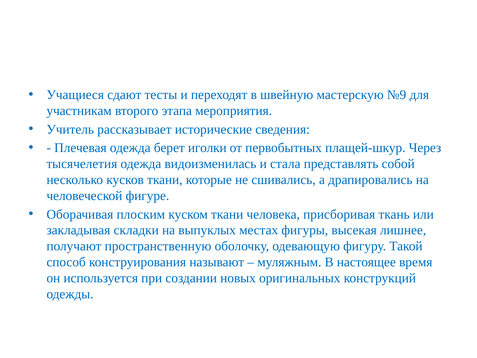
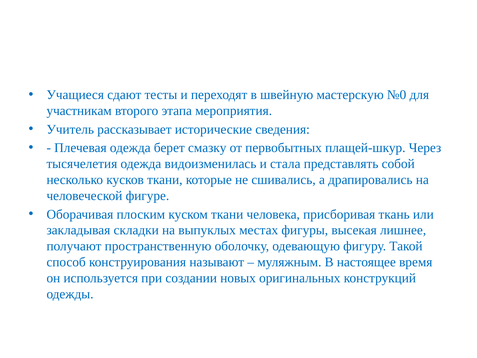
№9: №9 -> №0
иголки: иголки -> смазку
